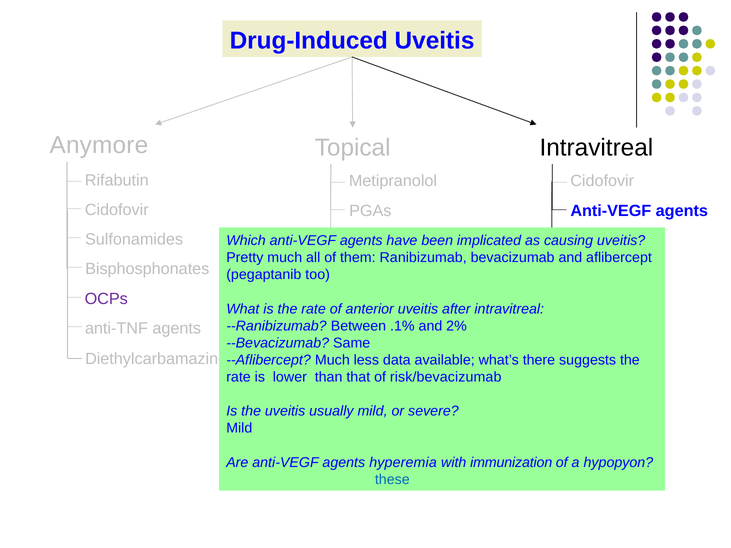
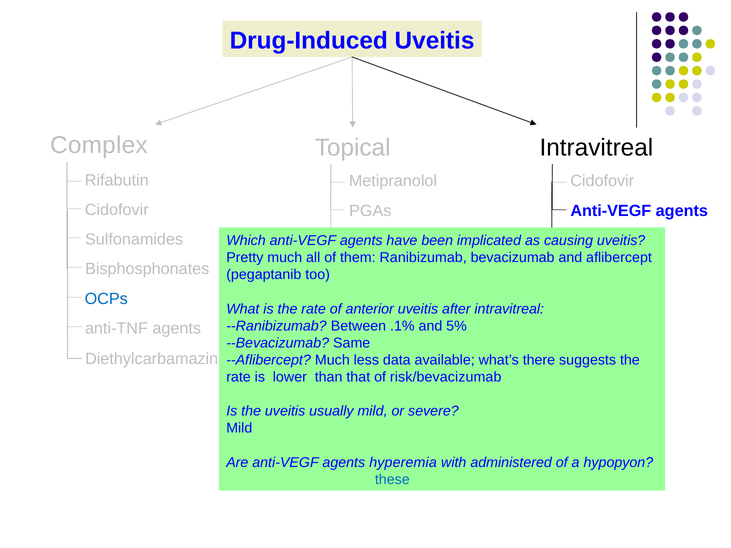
Anymore: Anymore -> Complex
OCPs colour: purple -> blue
2%: 2% -> 5%
immunization: immunization -> administered
